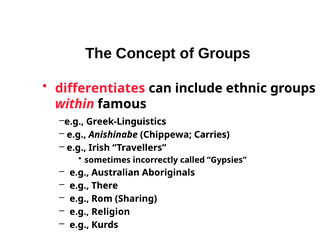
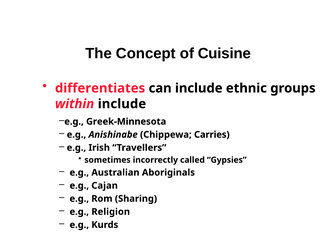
of Groups: Groups -> Cuisine
within famous: famous -> include
Greek-Linguistics: Greek-Linguistics -> Greek-Minnesota
There: There -> Cajan
